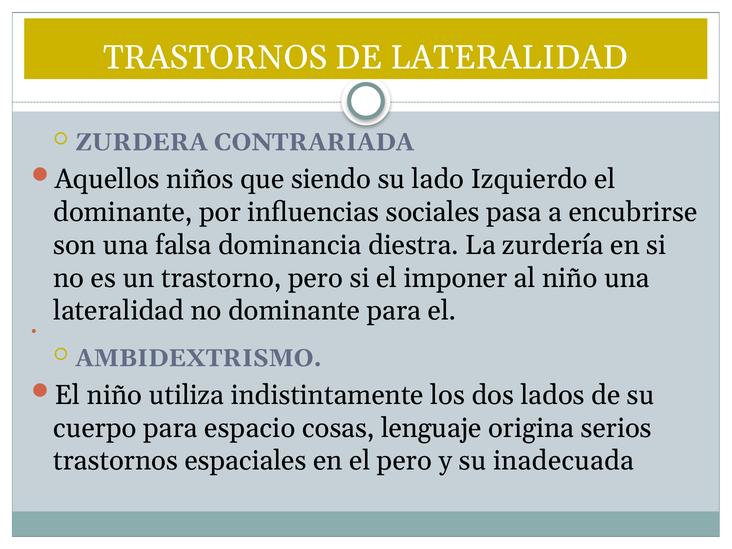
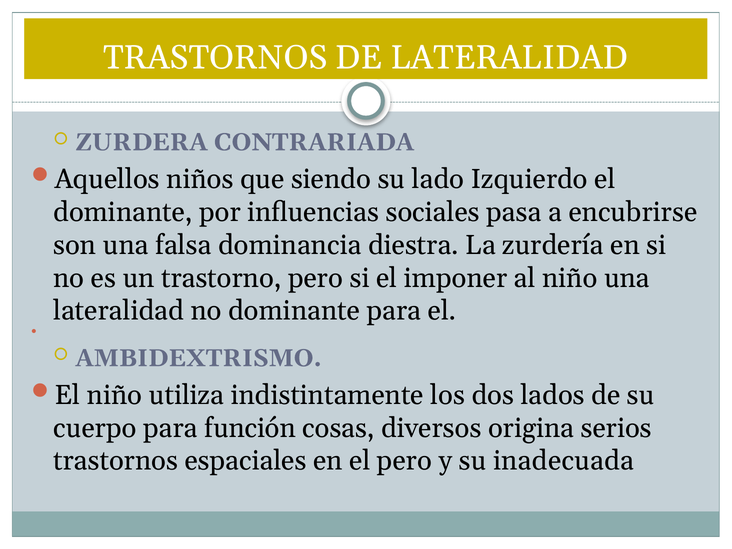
espacio: espacio -> función
lenguaje: lenguaje -> diversos
